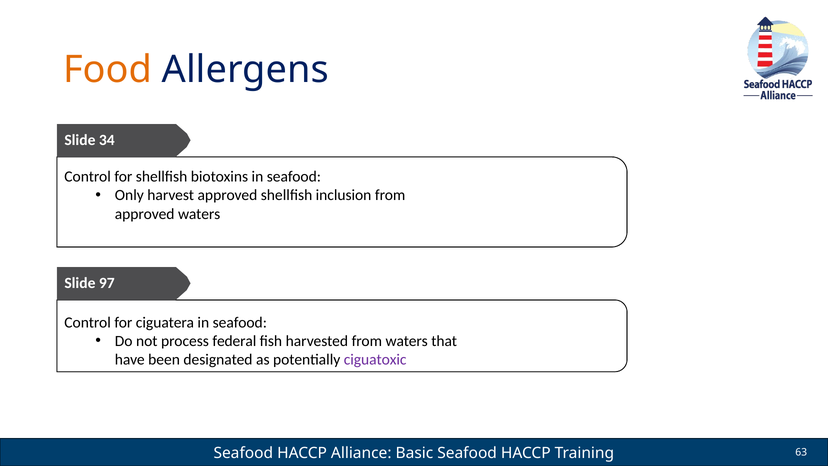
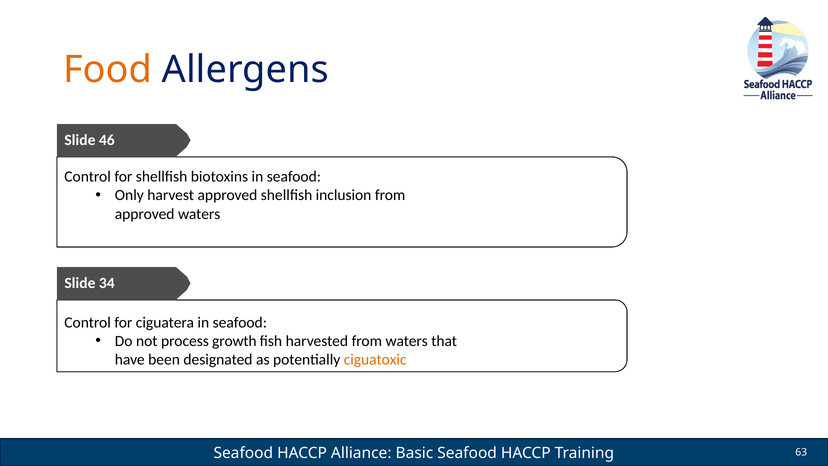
34: 34 -> 46
97: 97 -> 34
federal: federal -> growth
ciguatoxic colour: purple -> orange
